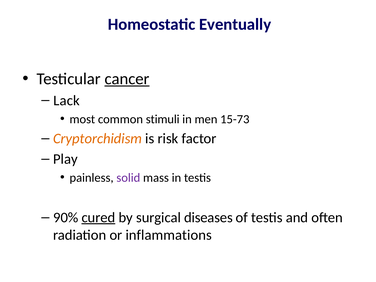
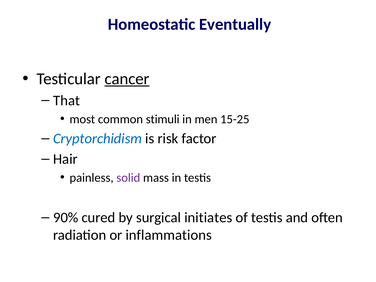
Lack: Lack -> That
15-73: 15-73 -> 15-25
Cryptorchidism colour: orange -> blue
Play: Play -> Hair
cured underline: present -> none
diseases: diseases -> initiates
